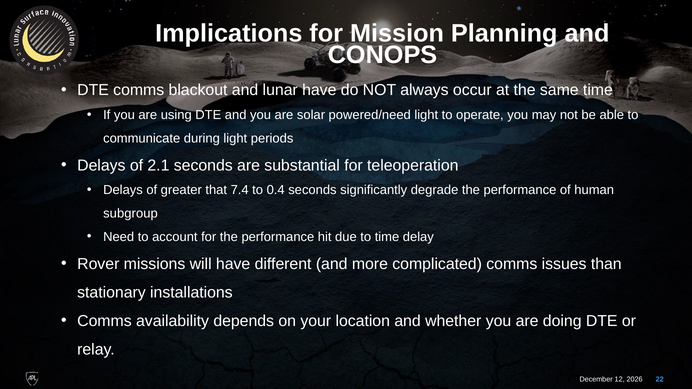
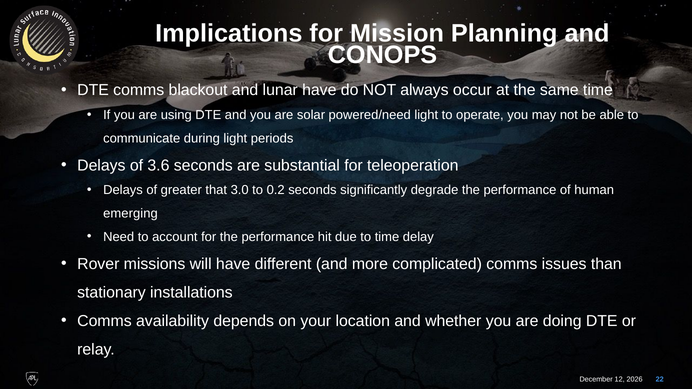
2.1: 2.1 -> 3.6
7.4: 7.4 -> 3.0
0.4: 0.4 -> 0.2
subgroup: subgroup -> emerging
